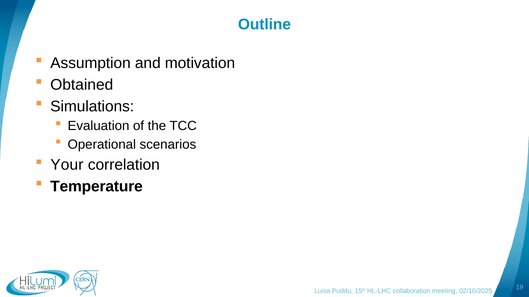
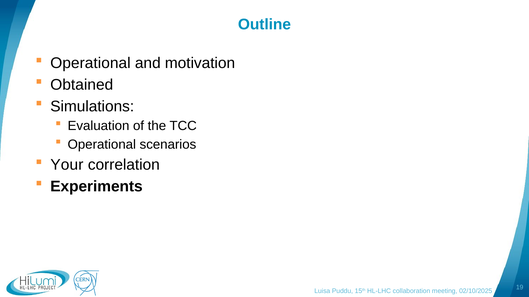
Assumption at (90, 63): Assumption -> Operational
Temperature: Temperature -> Experiments
